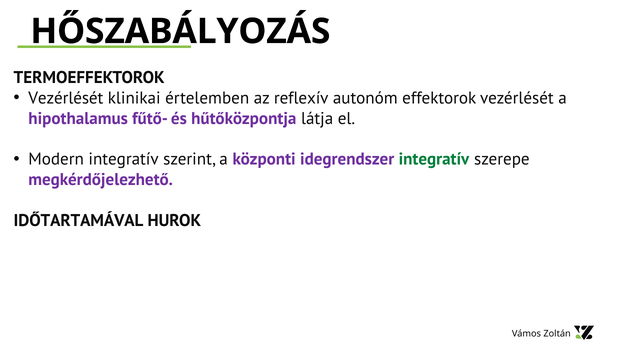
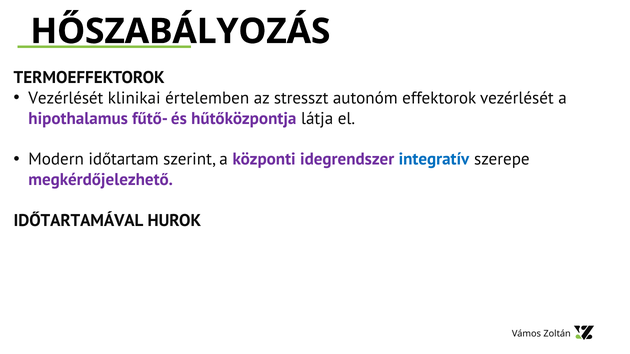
reflexív: reflexív -> stresszt
Modern integratív: integratív -> időtartam
integratív at (434, 159) colour: green -> blue
